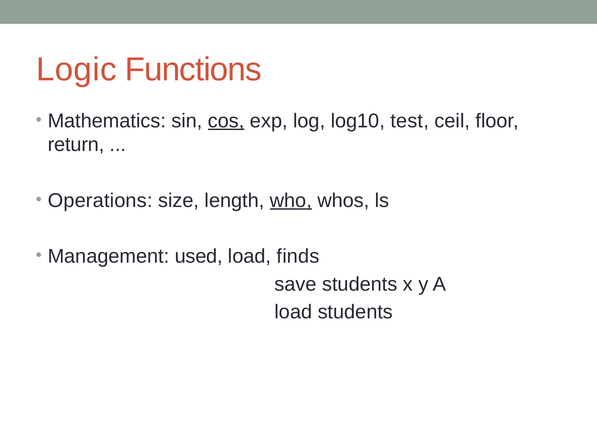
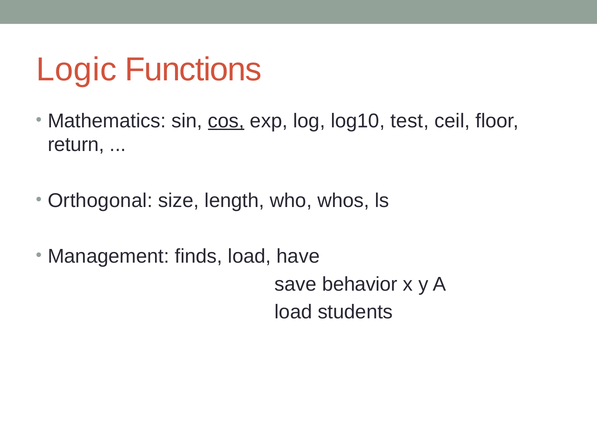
Operations: Operations -> Orthogonal
who underline: present -> none
used: used -> finds
finds: finds -> have
save students: students -> behavior
